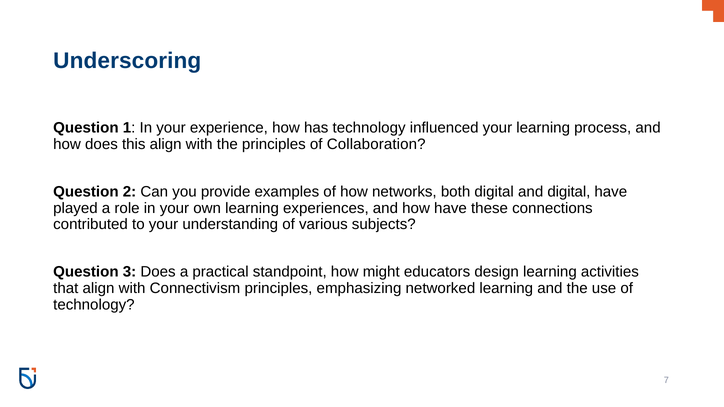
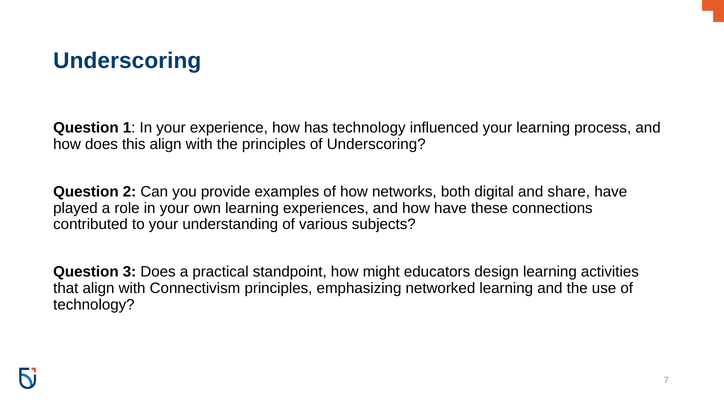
of Collaboration: Collaboration -> Underscoring
and digital: digital -> share
